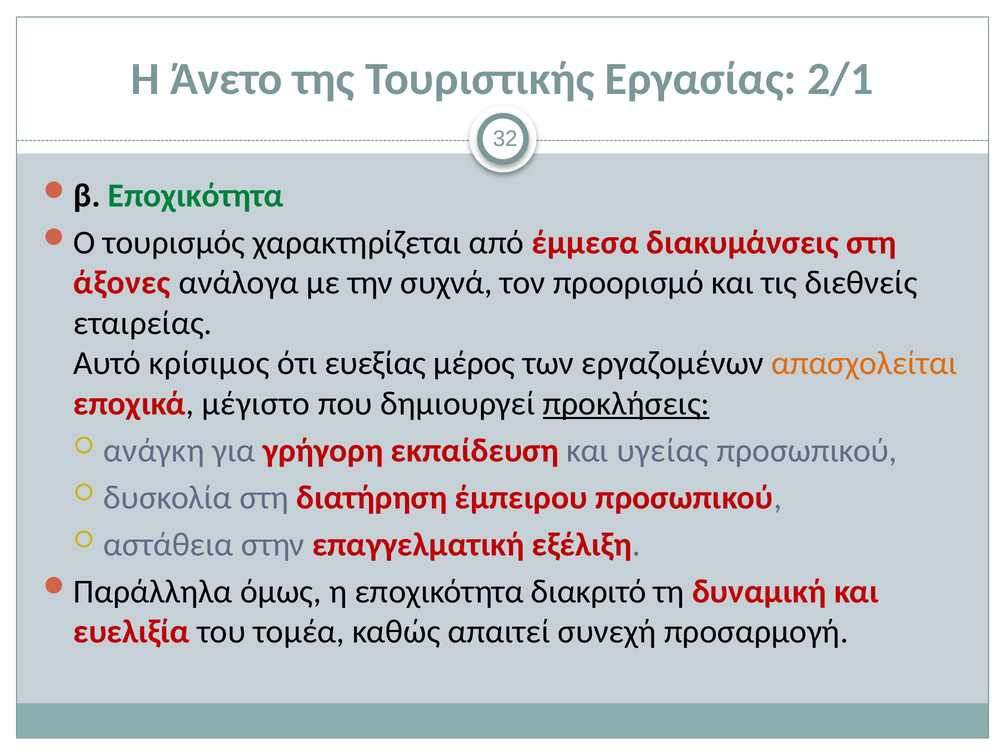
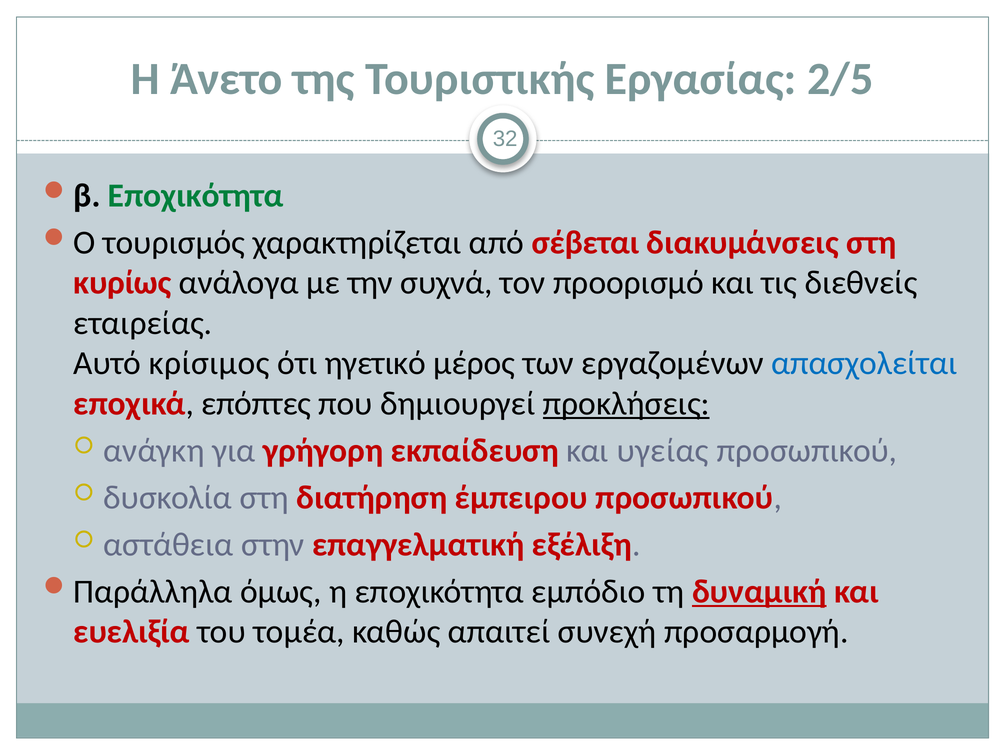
2/1: 2/1 -> 2/5
έμμεσα: έμμεσα -> σέβεται
άξονες: άξονες -> κυρίως
ευεξίας: ευεξίας -> ηγετικό
απασχολείται colour: orange -> blue
μέγιστο: μέγιστο -> επόπτες
διακριτό: διακριτό -> εμπόδιο
δυναμική underline: none -> present
